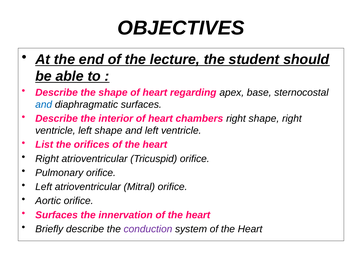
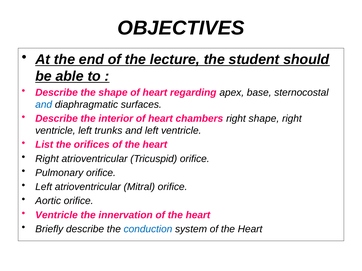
left shape: shape -> trunks
Surfaces at (57, 215): Surfaces -> Ventricle
conduction colour: purple -> blue
